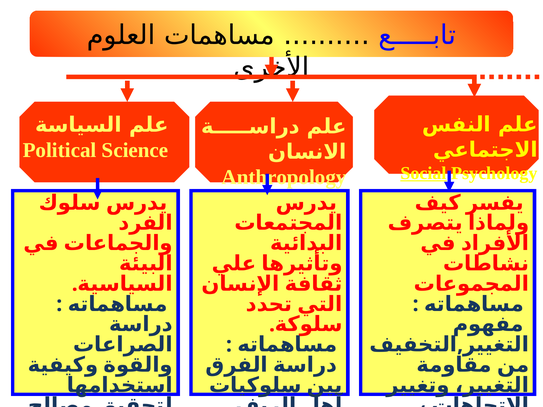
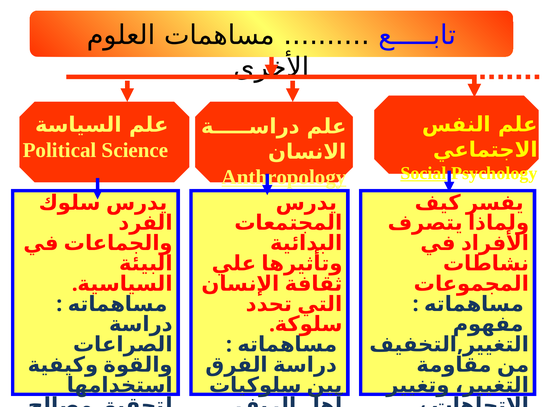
Anthropology underline: none -> present
